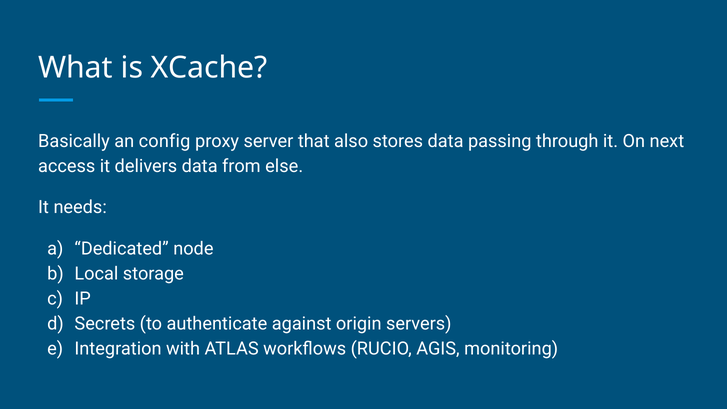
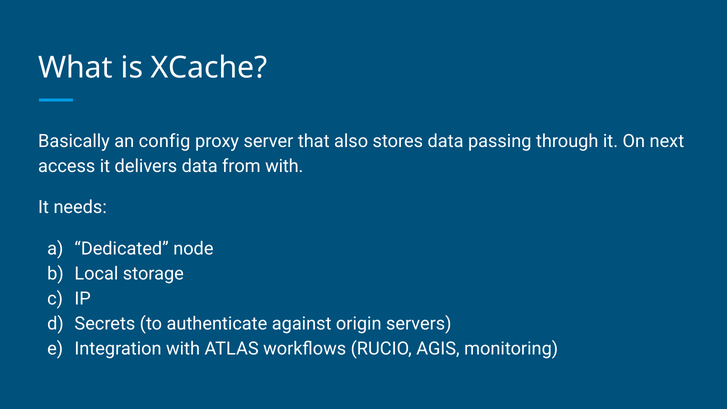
from else: else -> with
